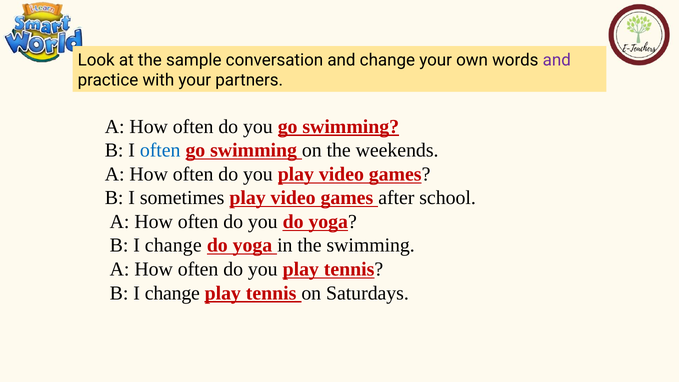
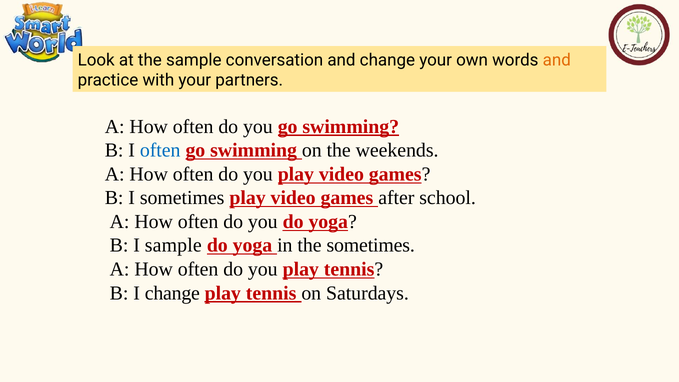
and at (557, 60) colour: purple -> orange
change at (173, 245): change -> sample
the swimming: swimming -> sometimes
